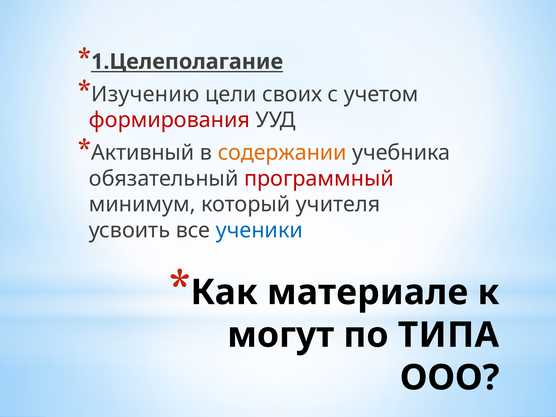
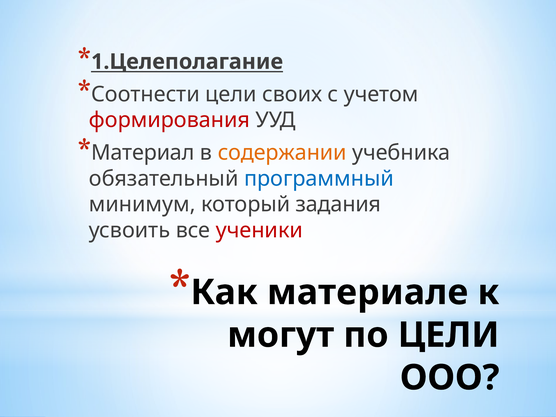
Изучению: Изучению -> Соотнести
Активный: Активный -> Материал
программный colour: red -> blue
учителя: учителя -> задания
ученики colour: blue -> red
по ТИПА: ТИПА -> ЦЕЛИ
